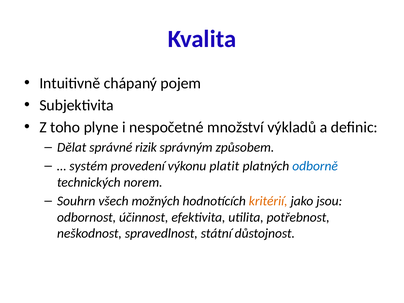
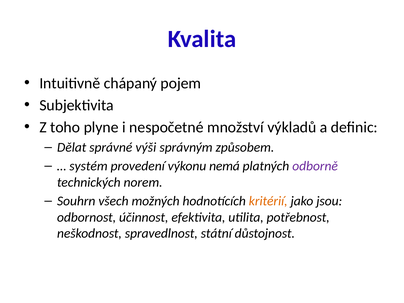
rizik: rizik -> výši
platit: platit -> nemá
odborně colour: blue -> purple
